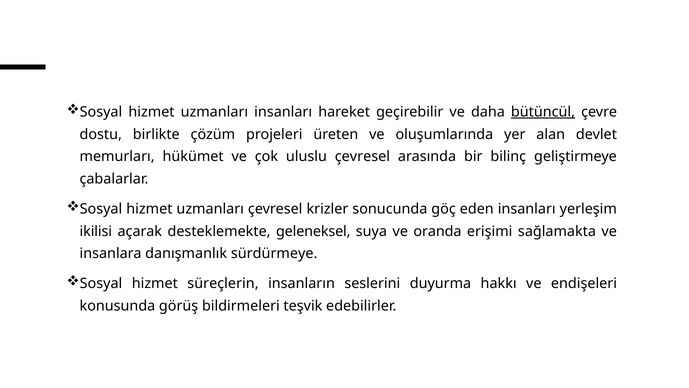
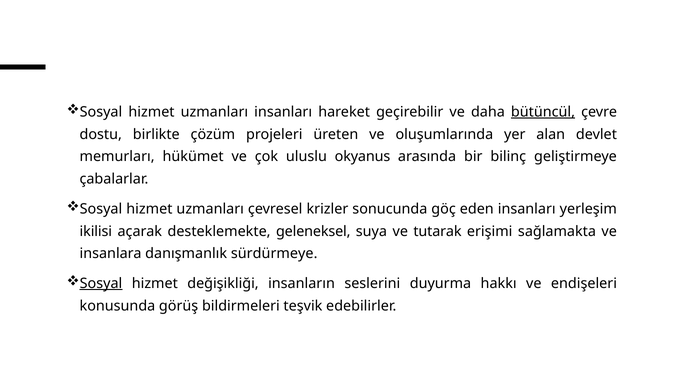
uluslu çevresel: çevresel -> okyanus
oranda: oranda -> tutarak
Sosyal at (101, 283) underline: none -> present
süreçlerin: süreçlerin -> değişikliği
